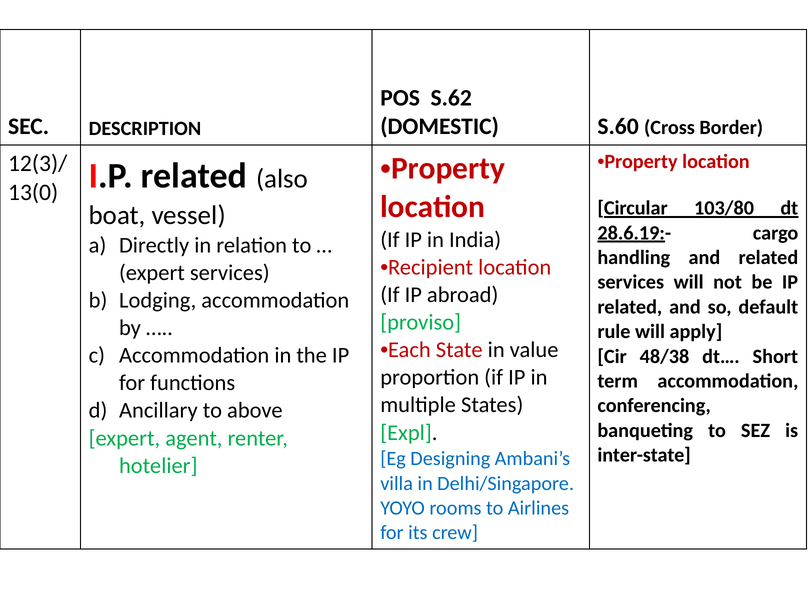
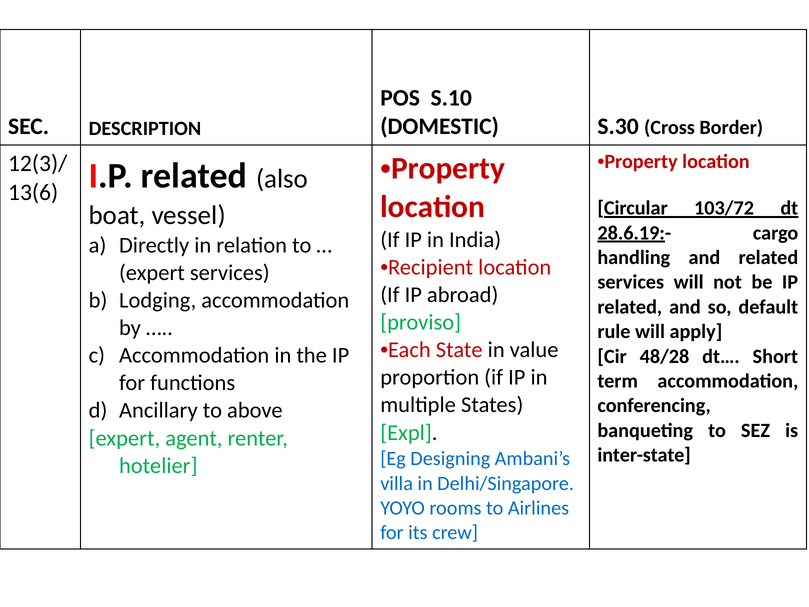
S.62: S.62 -> S.10
S.60: S.60 -> S.30
13(0: 13(0 -> 13(6
103/80: 103/80 -> 103/72
48/38: 48/38 -> 48/28
